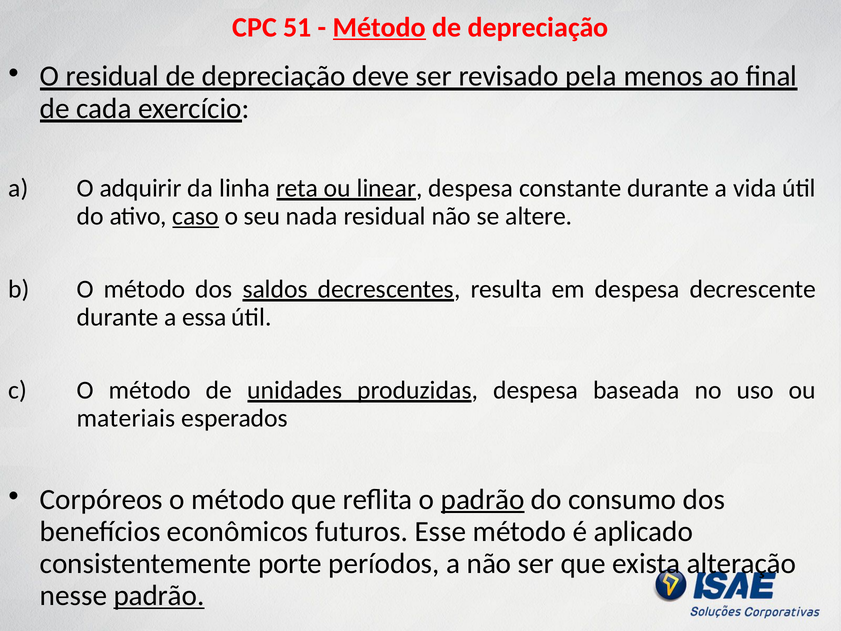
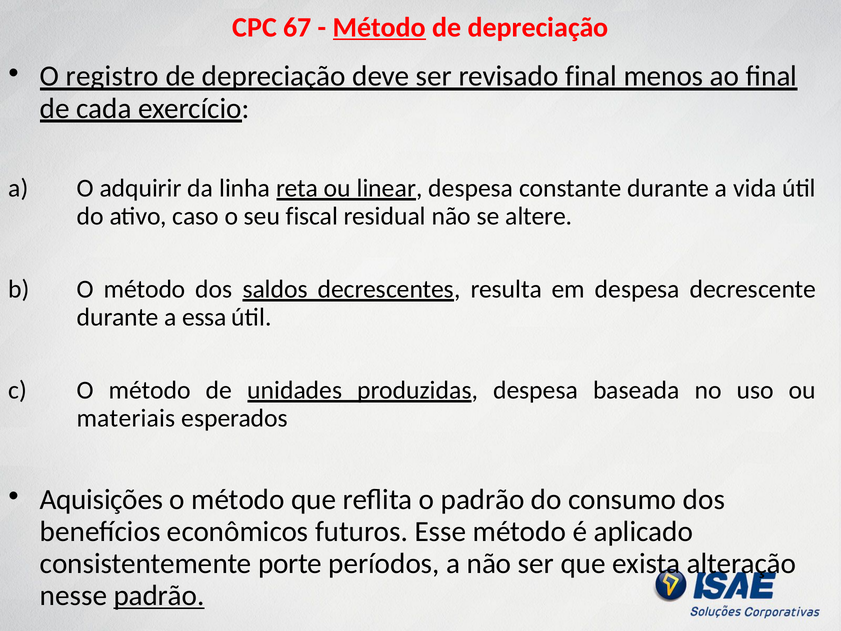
51: 51 -> 67
O residual: residual -> registro
revisado pela: pela -> final
caso underline: present -> none
nada: nada -> fiscal
Corpóreos: Corpóreos -> Aquisições
padrão at (483, 499) underline: present -> none
